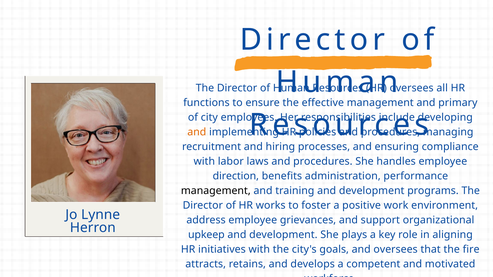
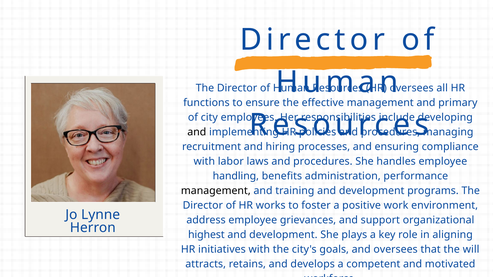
and at (197, 132) colour: orange -> black
direction: direction -> handling
upkeep: upkeep -> highest
fire: fire -> will
